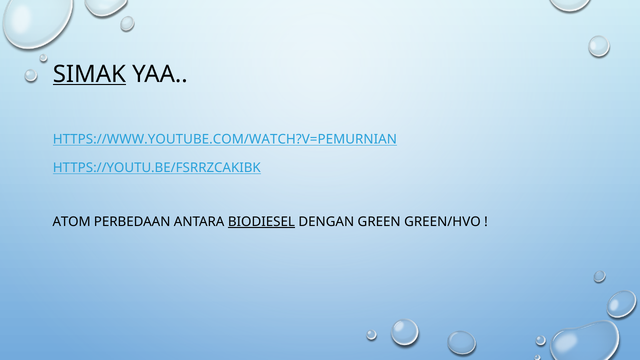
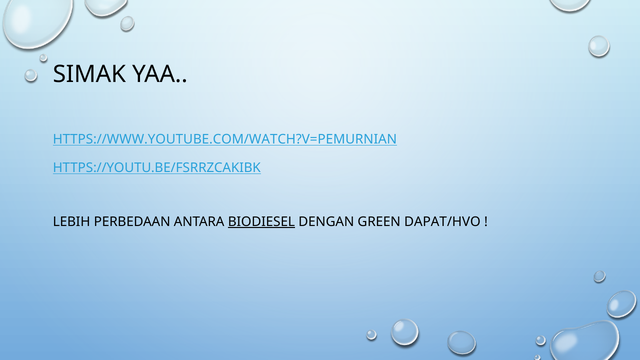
SIMAK underline: present -> none
ATOM: ATOM -> LEBIH
GREEN/HVO: GREEN/HVO -> DAPAT/HVO
